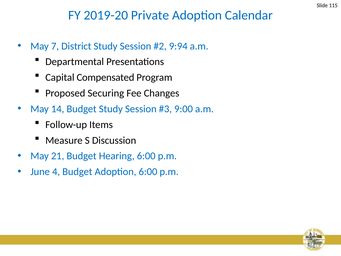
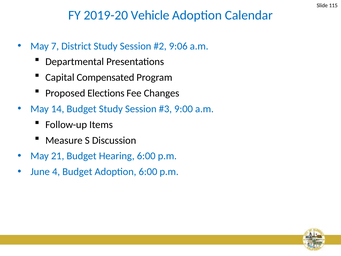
Private: Private -> Vehicle
9:94: 9:94 -> 9:06
Securing: Securing -> Elections
